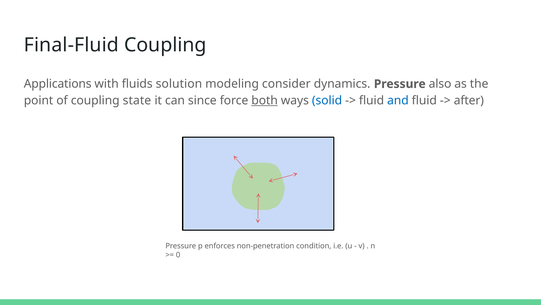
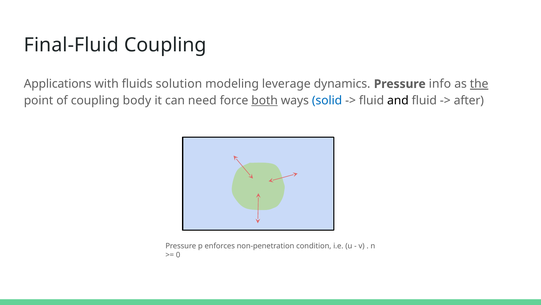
consider: consider -> leverage
also: also -> info
the underline: none -> present
state: state -> body
since: since -> need
and colour: blue -> black
